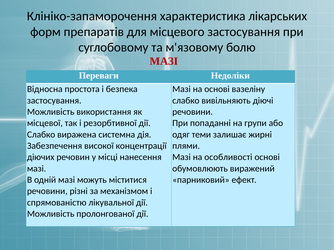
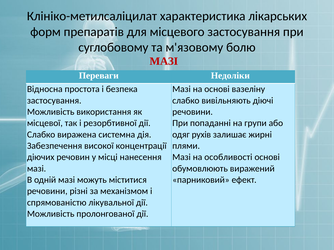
Клініко-запаморочення: Клініко-запаморочення -> Клініко-метилсаліцилат
теми: теми -> рухів
